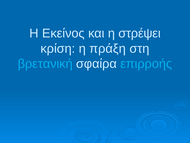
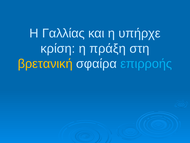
Εκείνος: Εκείνος -> Γαλλίας
στρέψει: στρέψει -> υπήρχε
βρετανική colour: light blue -> yellow
